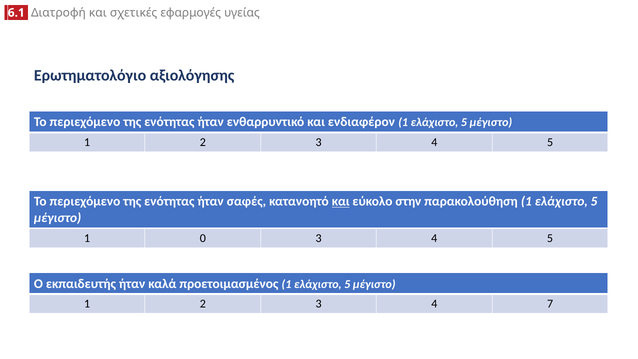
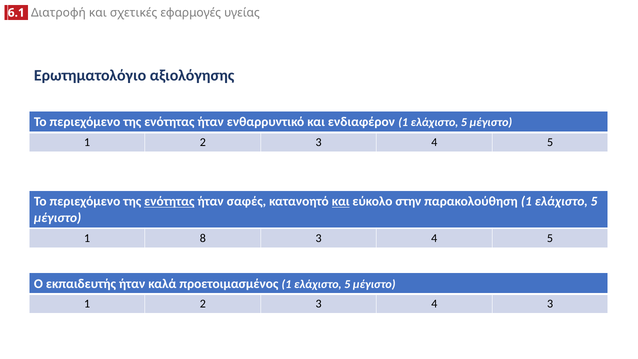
ενότητας at (169, 201) underline: none -> present
0: 0 -> 8
4 7: 7 -> 3
